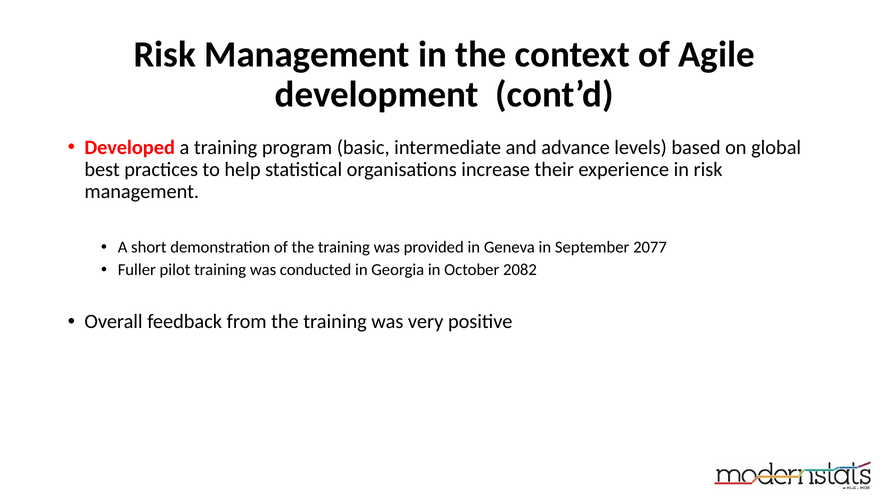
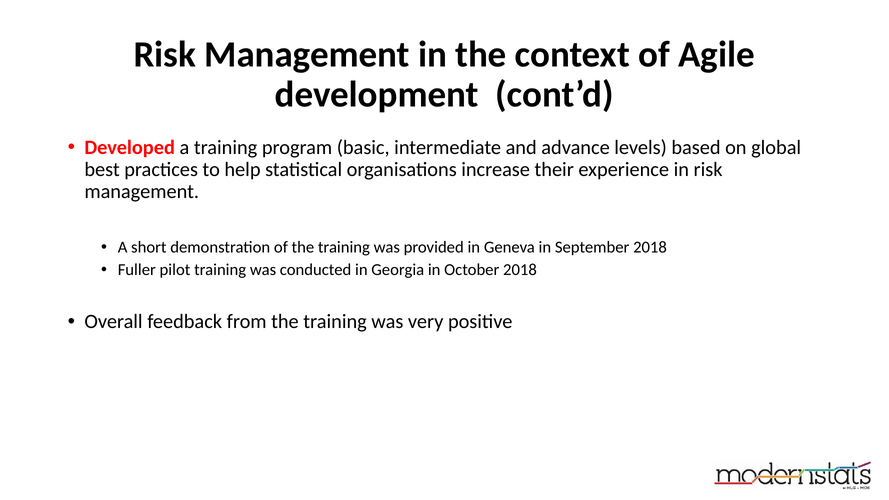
September 2077: 2077 -> 2018
October 2082: 2082 -> 2018
